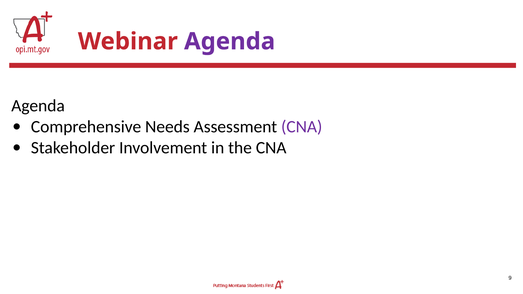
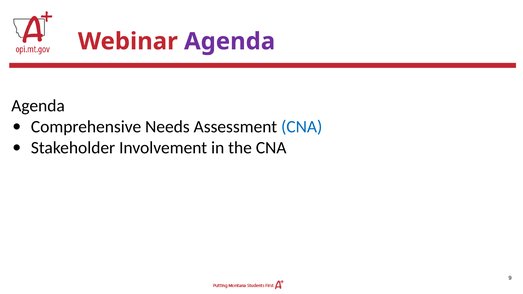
CNA at (302, 127) colour: purple -> blue
